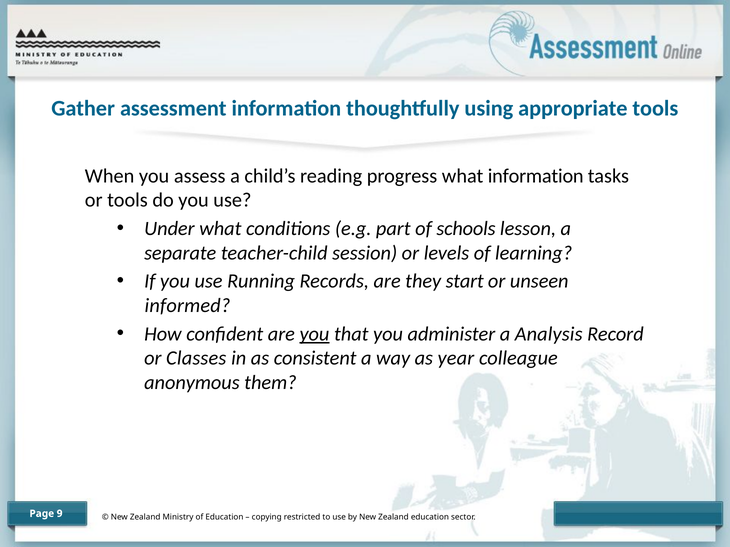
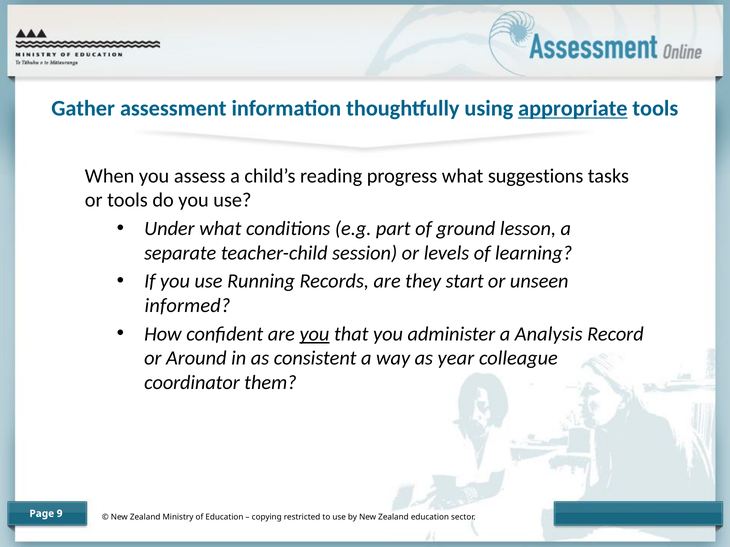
appropriate underline: none -> present
what information: information -> suggestions
schools: schools -> ground
Classes: Classes -> Around
anonymous: anonymous -> coordinator
